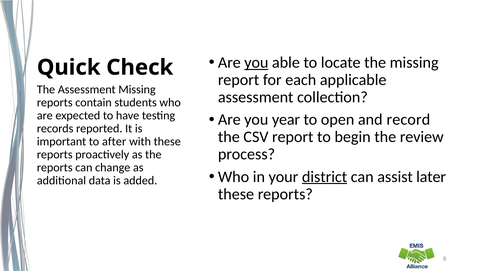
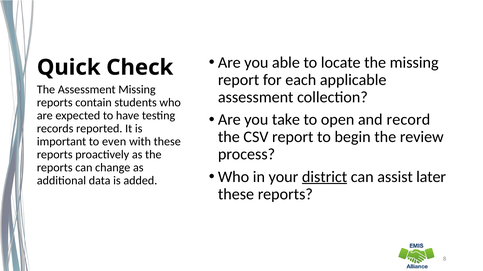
you at (256, 63) underline: present -> none
year: year -> take
after: after -> even
